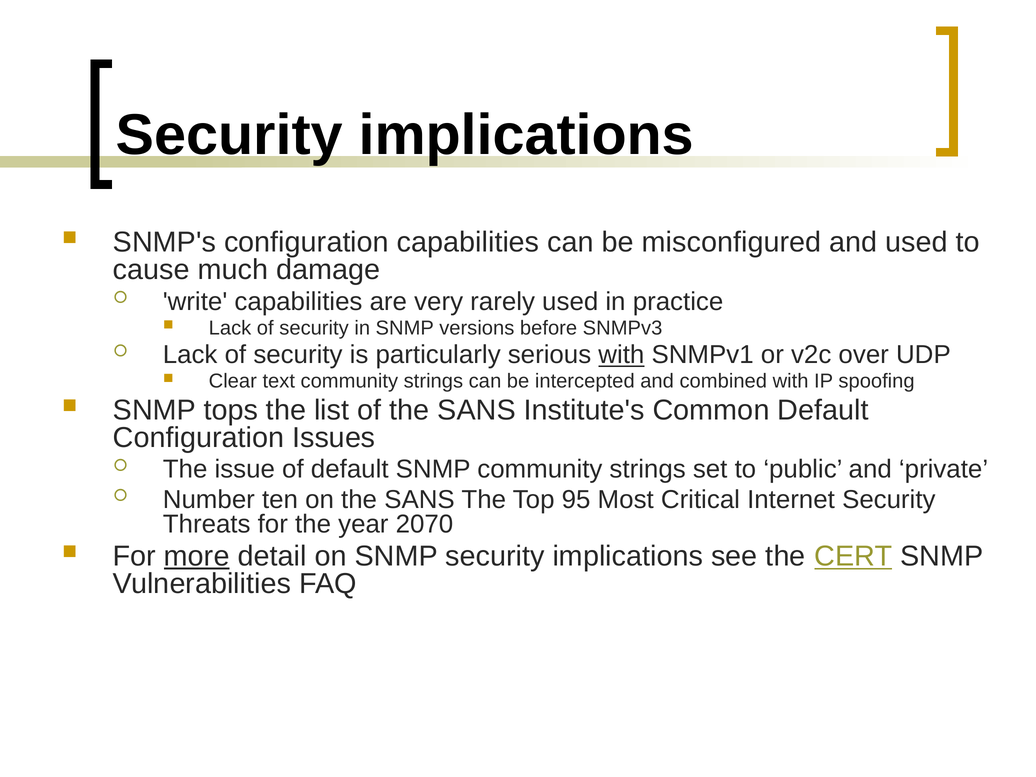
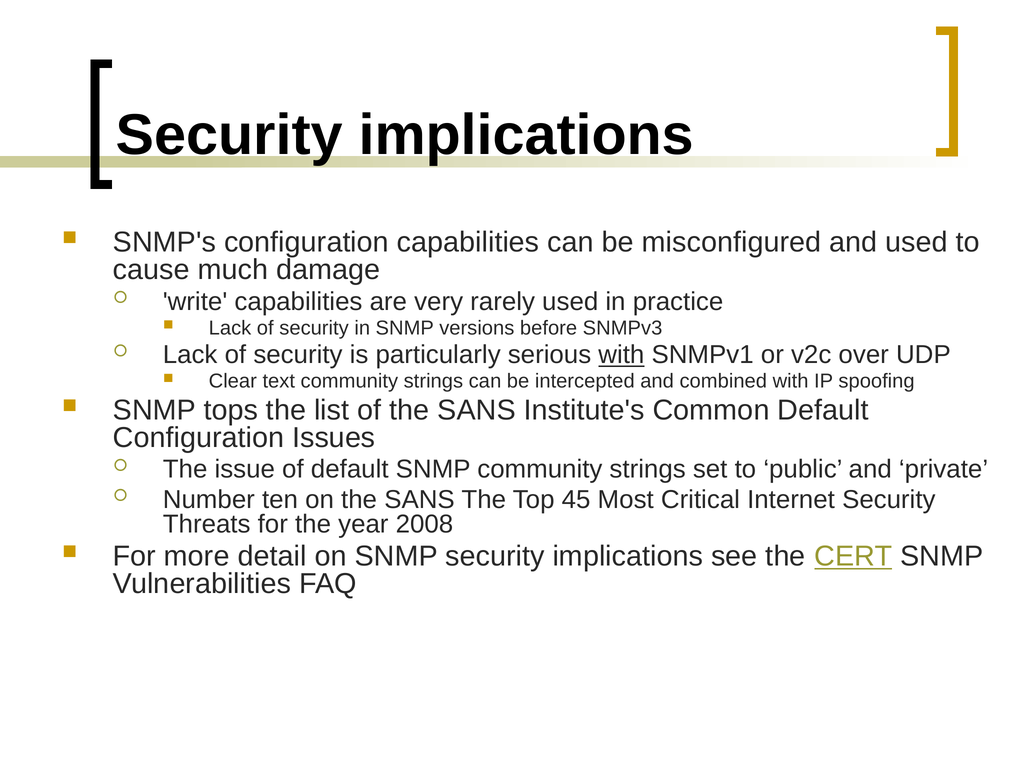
95: 95 -> 45
2070: 2070 -> 2008
more underline: present -> none
